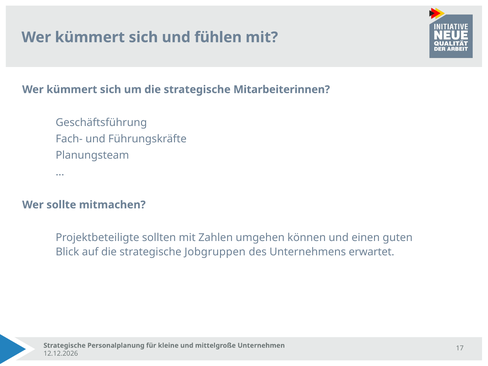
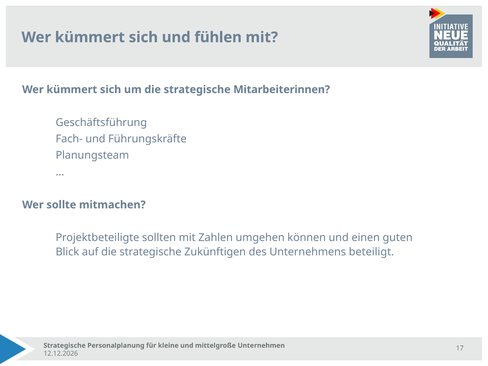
Jobgruppen: Jobgruppen -> Zukünftigen
erwartet: erwartet -> beteiligt
